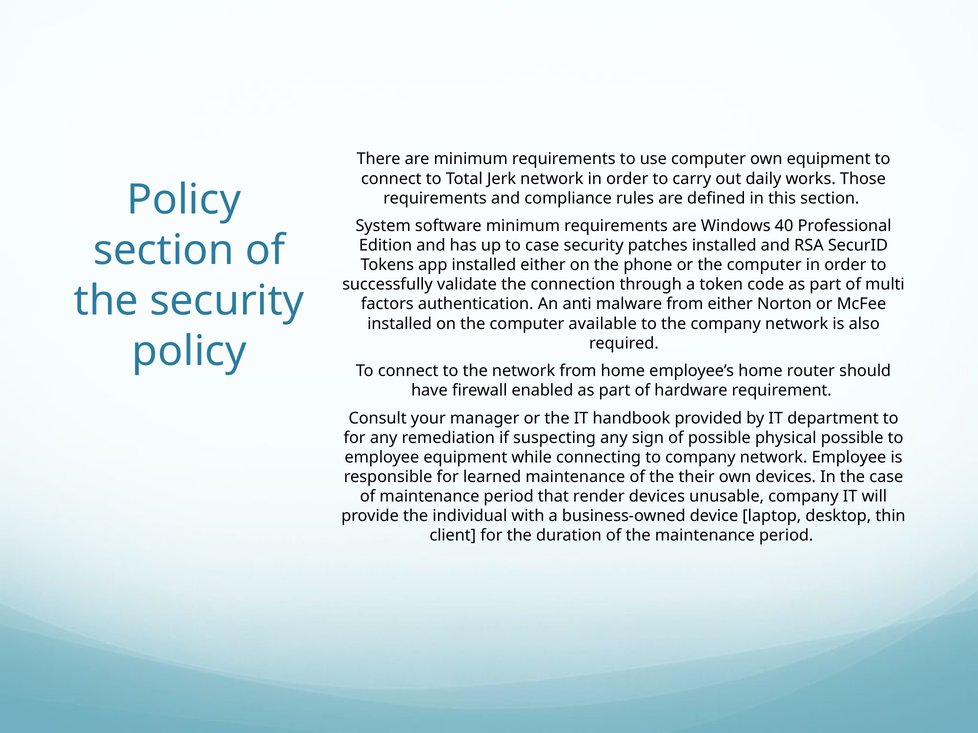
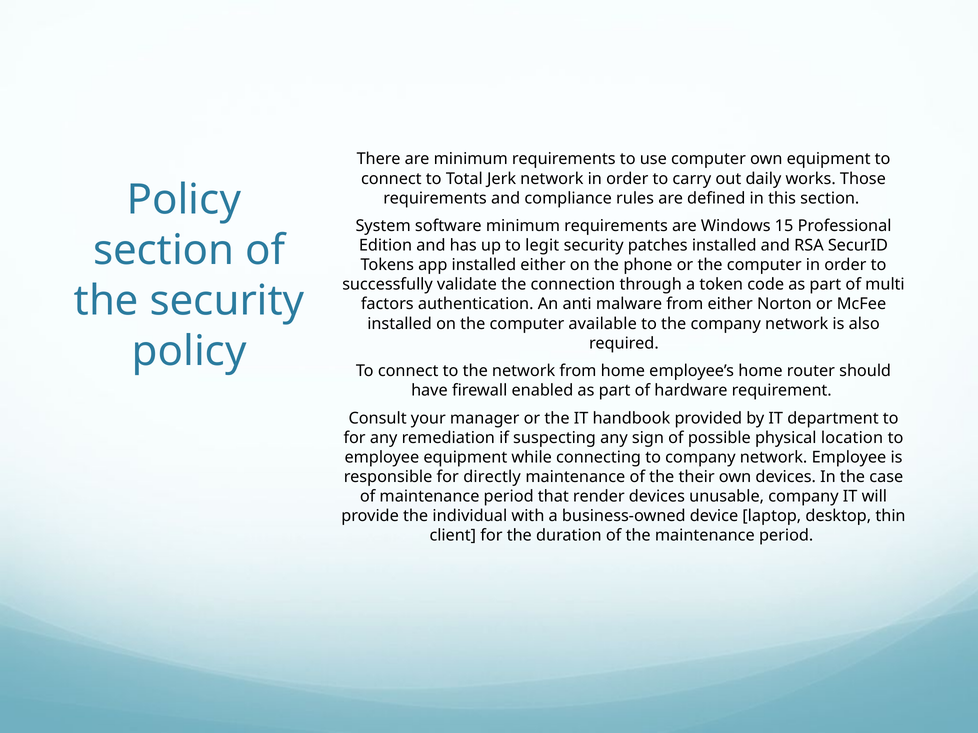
40: 40 -> 15
to case: case -> legit
physical possible: possible -> location
learned: learned -> directly
